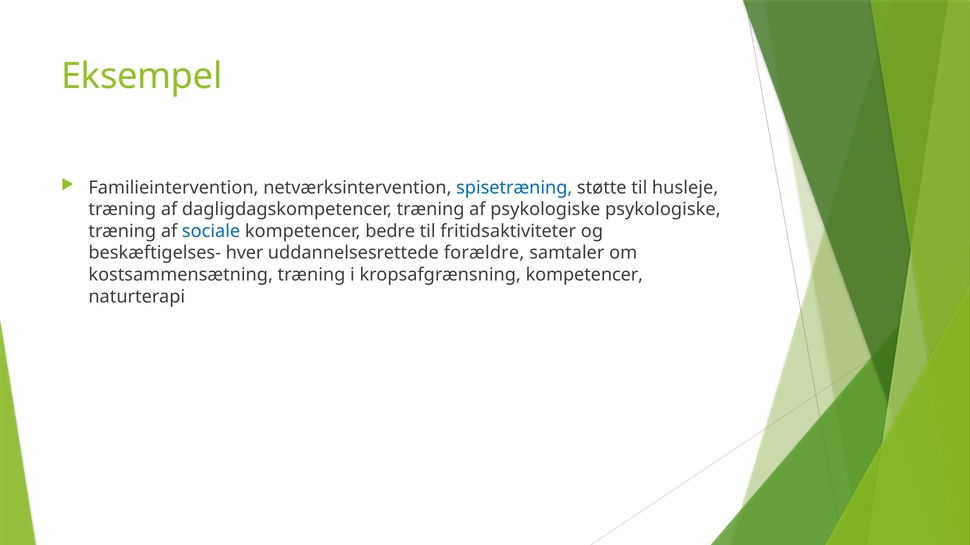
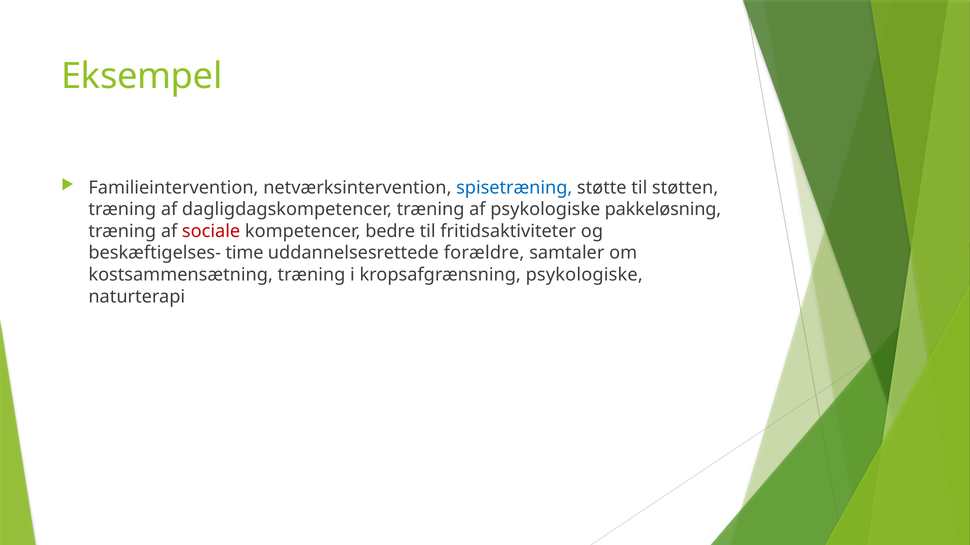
husleje: husleje -> støtten
psykologiske psykologiske: psykologiske -> pakkeløsning
sociale colour: blue -> red
hver: hver -> time
kropsafgrænsning kompetencer: kompetencer -> psykologiske
